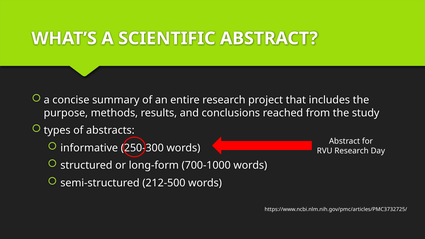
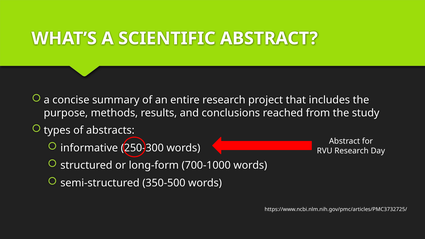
212-500: 212-500 -> 350-500
